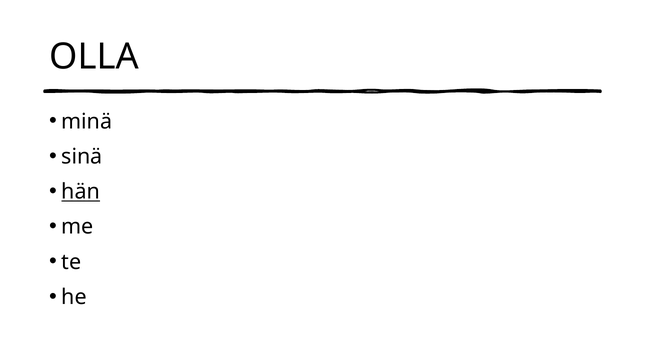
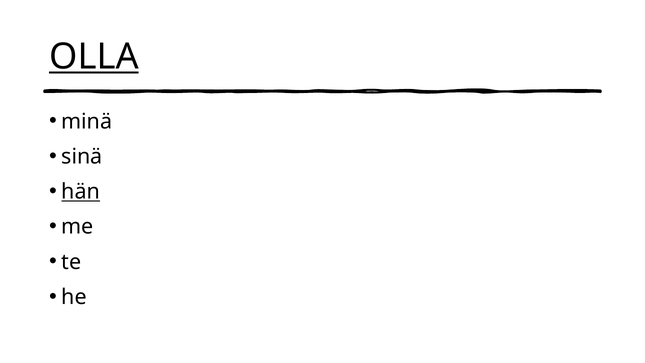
OLLA underline: none -> present
